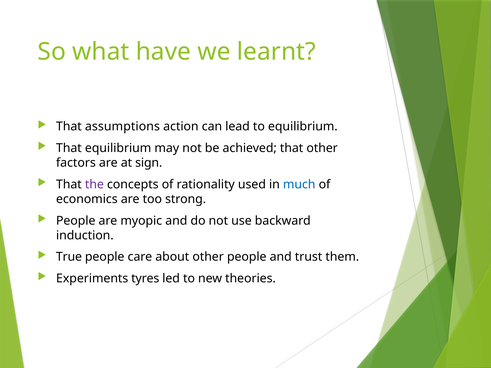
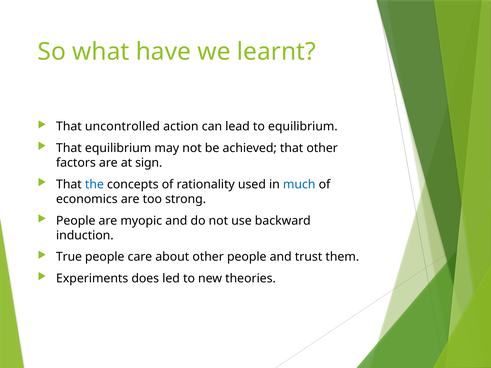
assumptions: assumptions -> uncontrolled
the colour: purple -> blue
tyres: tyres -> does
